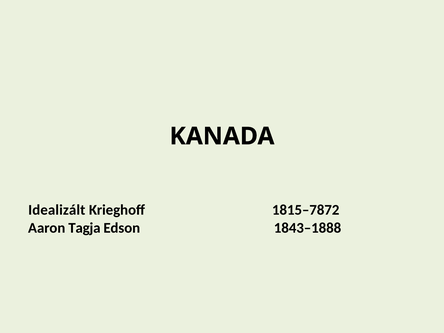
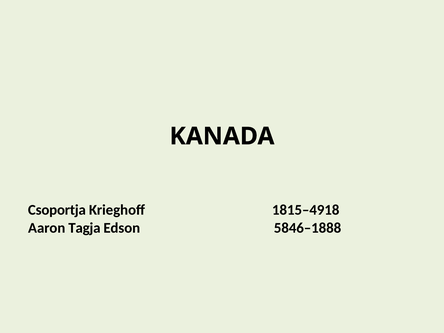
Idealizált: Idealizált -> Csoportja
1815–7872: 1815–7872 -> 1815–4918
1843–1888: 1843–1888 -> 5846–1888
